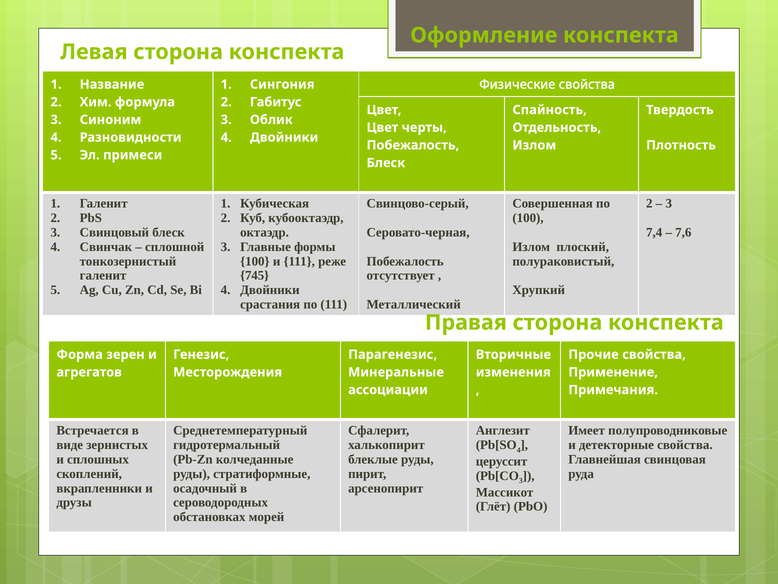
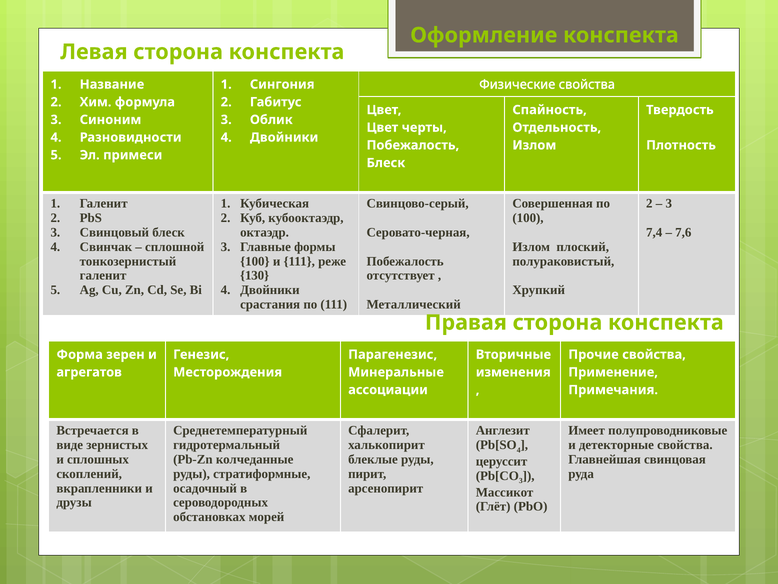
745: 745 -> 130
